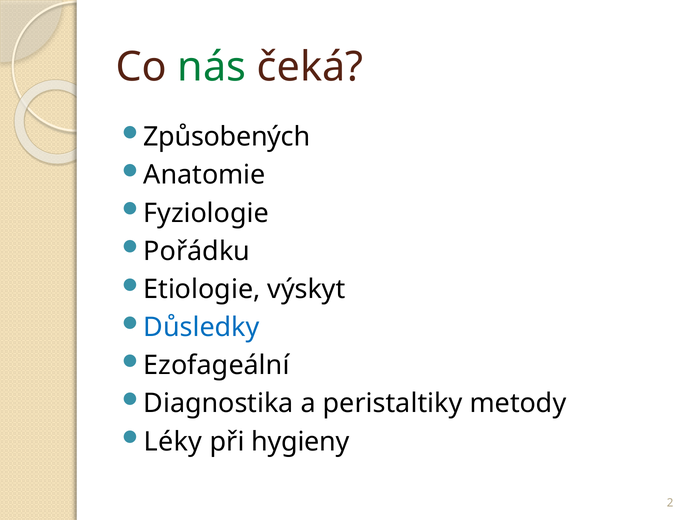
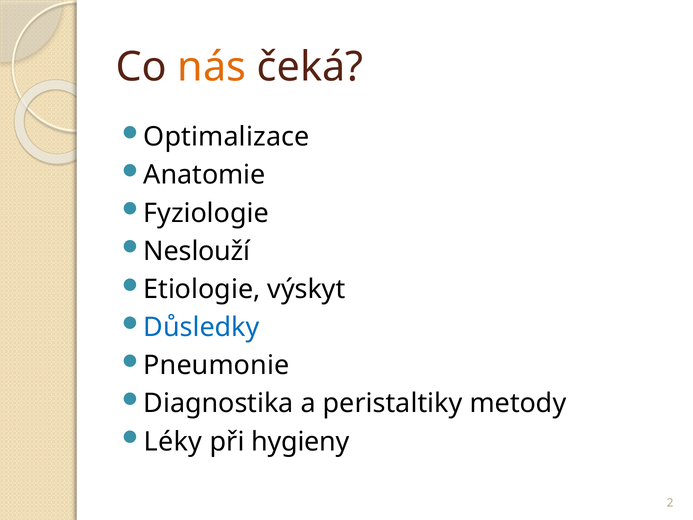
nás colour: green -> orange
Způsobených: Způsobených -> Optimalizace
Pořádku: Pořádku -> Neslouží
Ezofageální: Ezofageální -> Pneumonie
